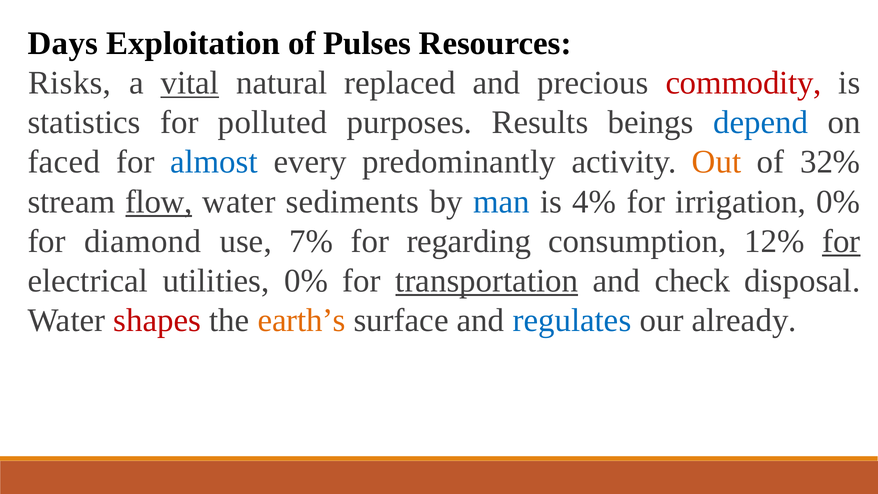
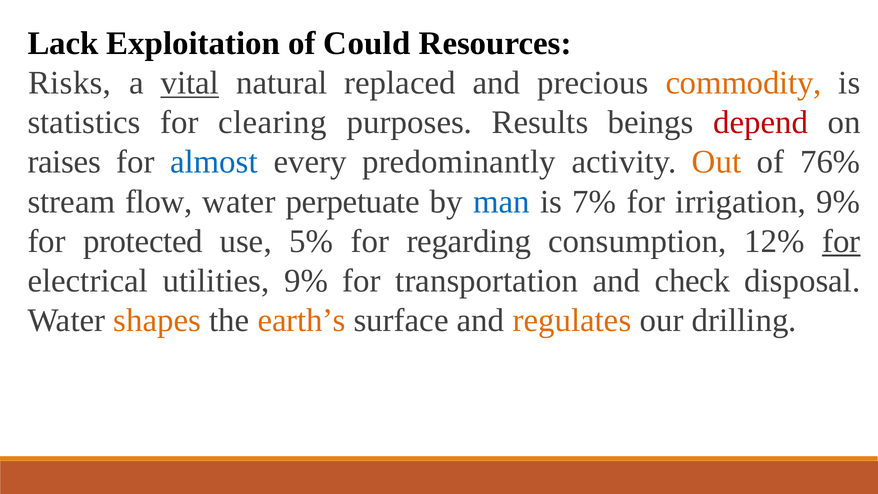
Days: Days -> Lack
Pulses: Pulses -> Could
commodity colour: red -> orange
polluted: polluted -> clearing
depend colour: blue -> red
faced: faced -> raises
32%: 32% -> 76%
flow underline: present -> none
sediments: sediments -> perpetuate
4%: 4% -> 7%
irrigation 0%: 0% -> 9%
diamond: diamond -> protected
7%: 7% -> 5%
utilities 0%: 0% -> 9%
transportation underline: present -> none
shapes colour: red -> orange
regulates colour: blue -> orange
already: already -> drilling
